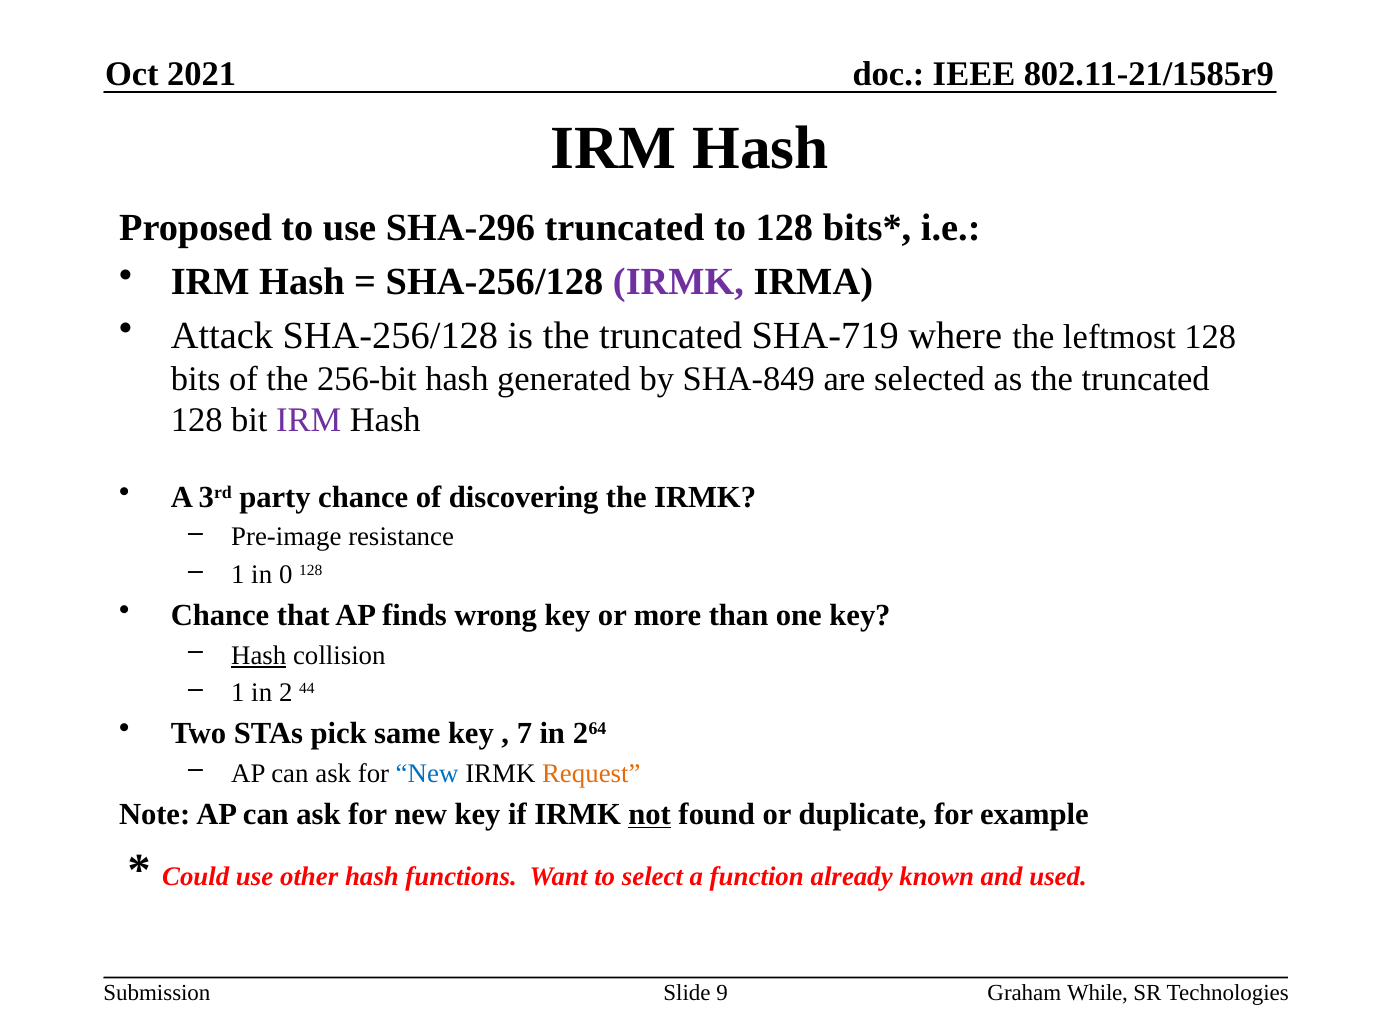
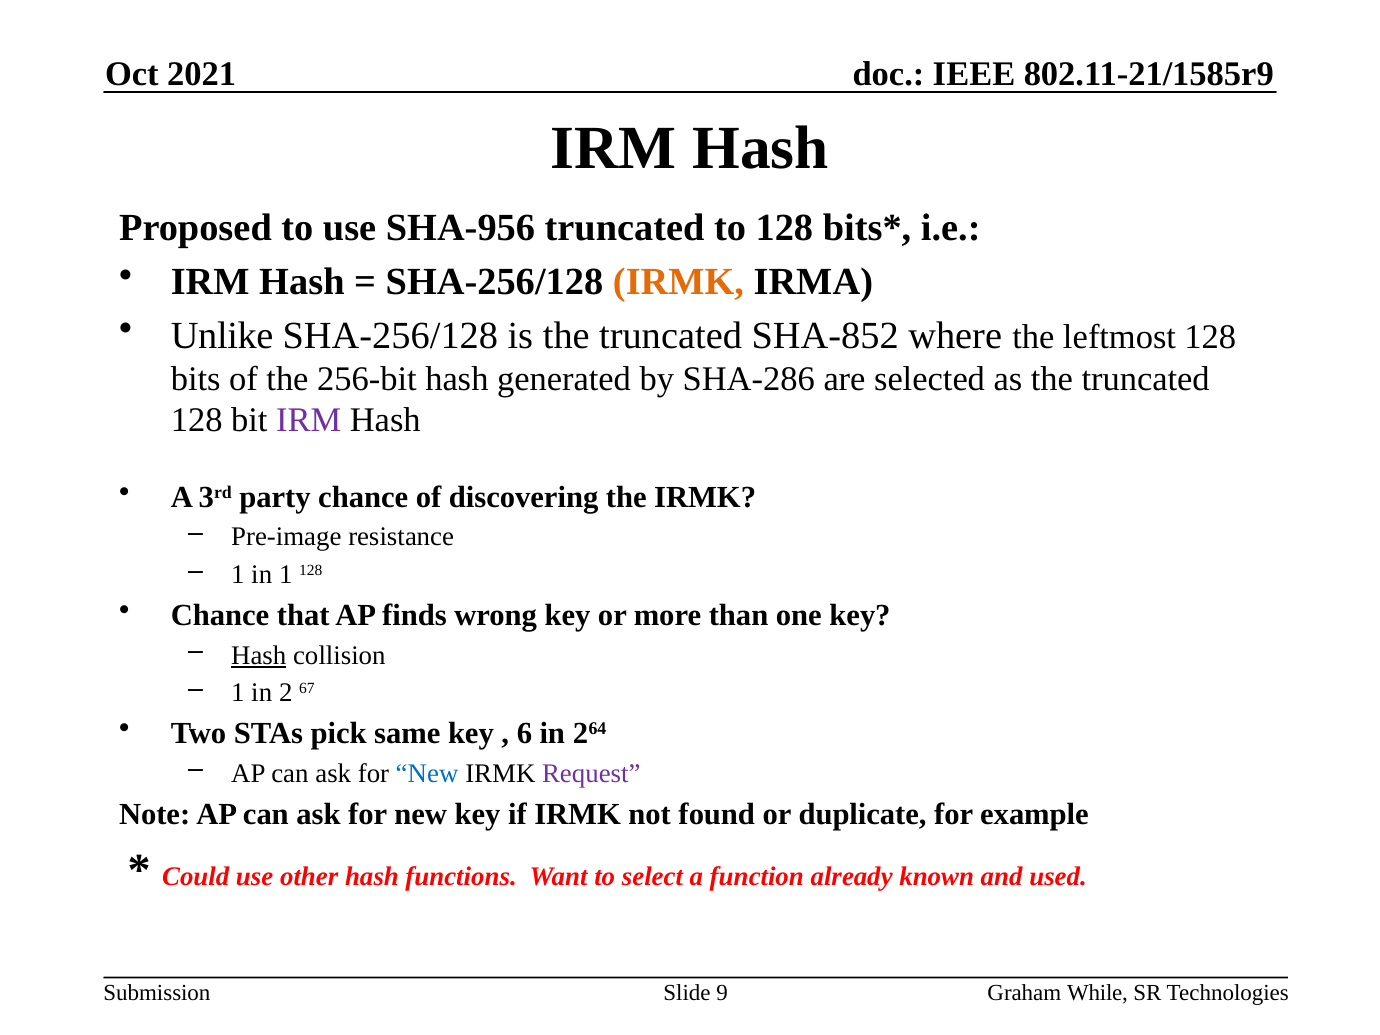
SHA-296: SHA-296 -> SHA-956
IRMK at (678, 282) colour: purple -> orange
Attack: Attack -> Unlike
SHA-719: SHA-719 -> SHA-852
SHA-849: SHA-849 -> SHA-286
in 0: 0 -> 1
44: 44 -> 67
7: 7 -> 6
Request colour: orange -> purple
not underline: present -> none
